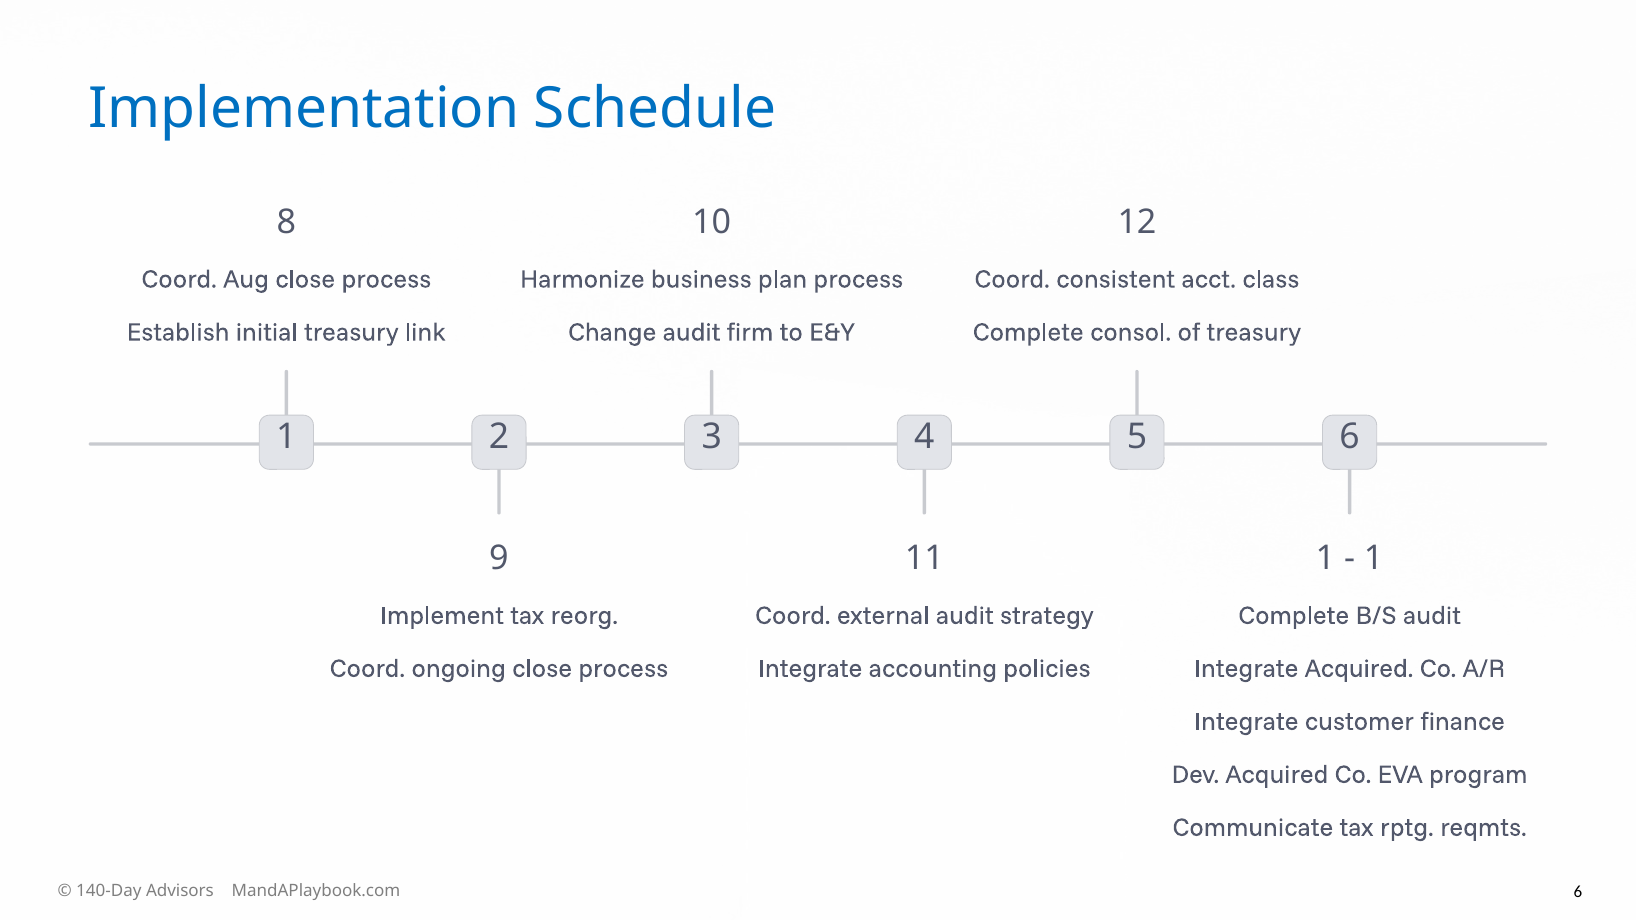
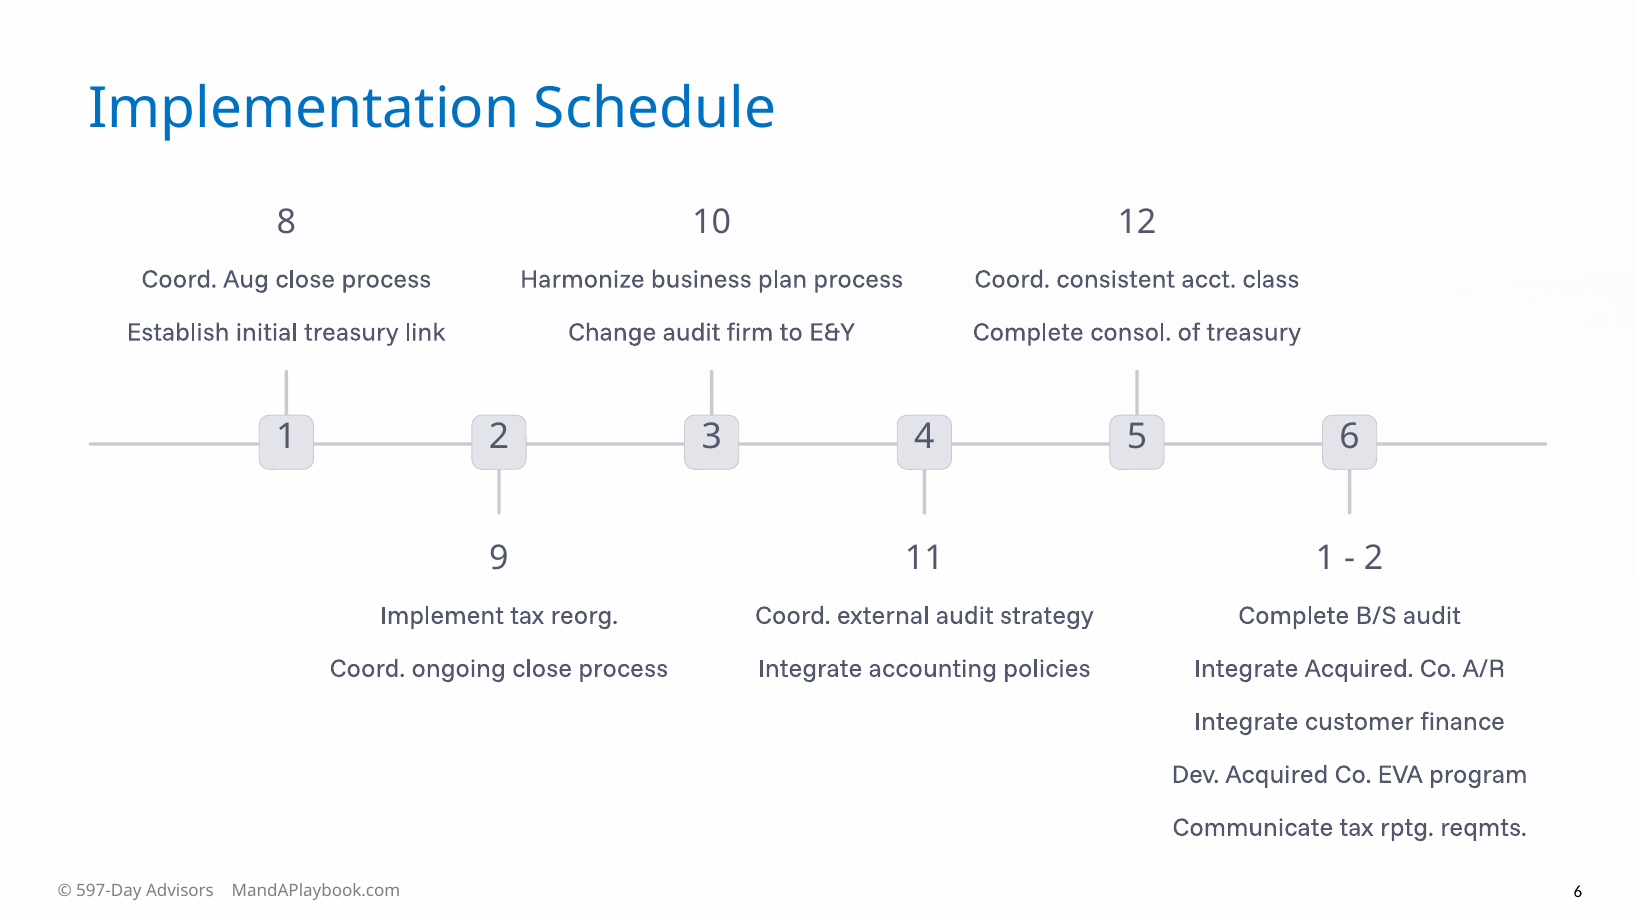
1 at (1374, 558): 1 -> 2
140-Day: 140-Day -> 597-Day
